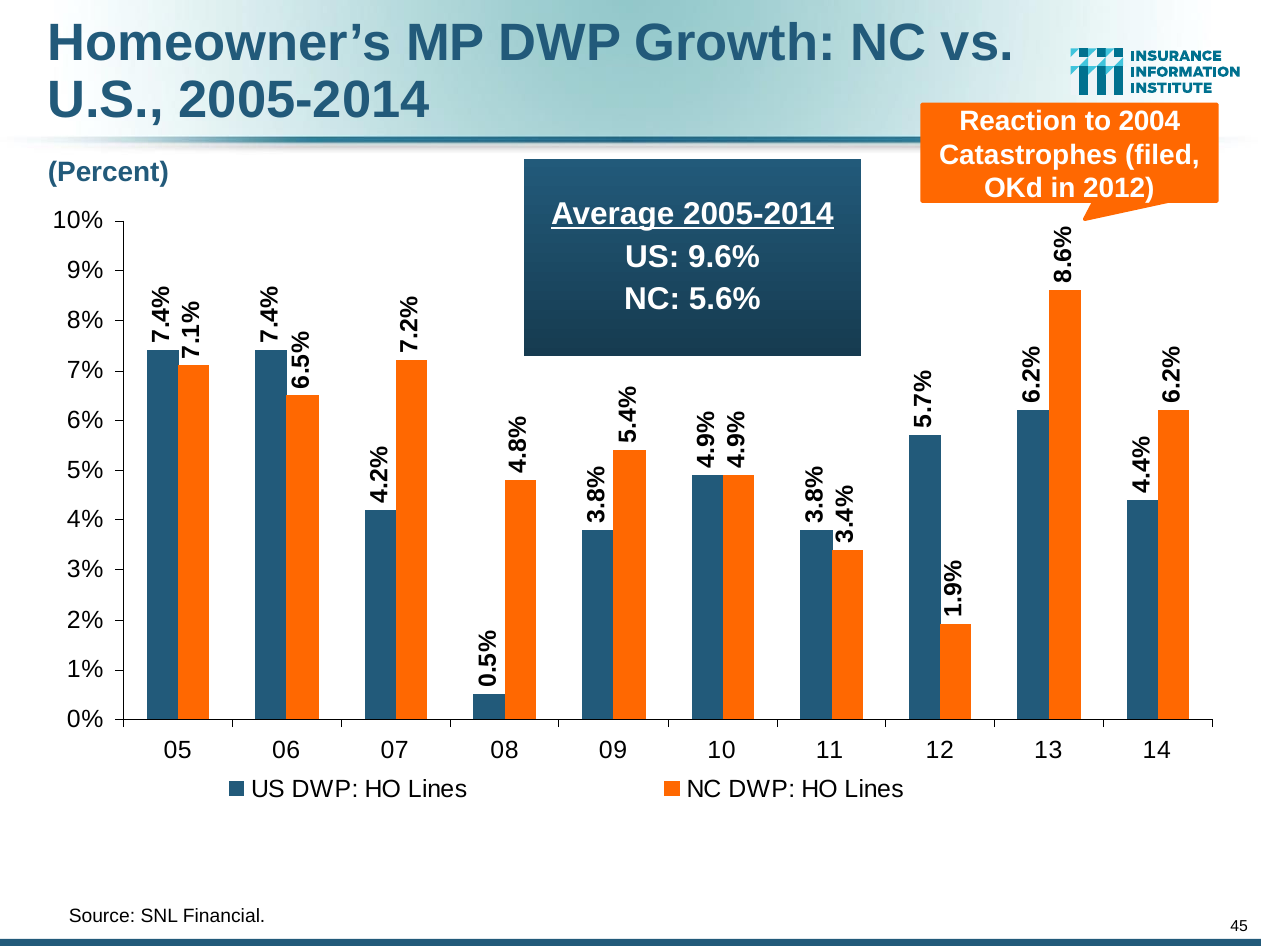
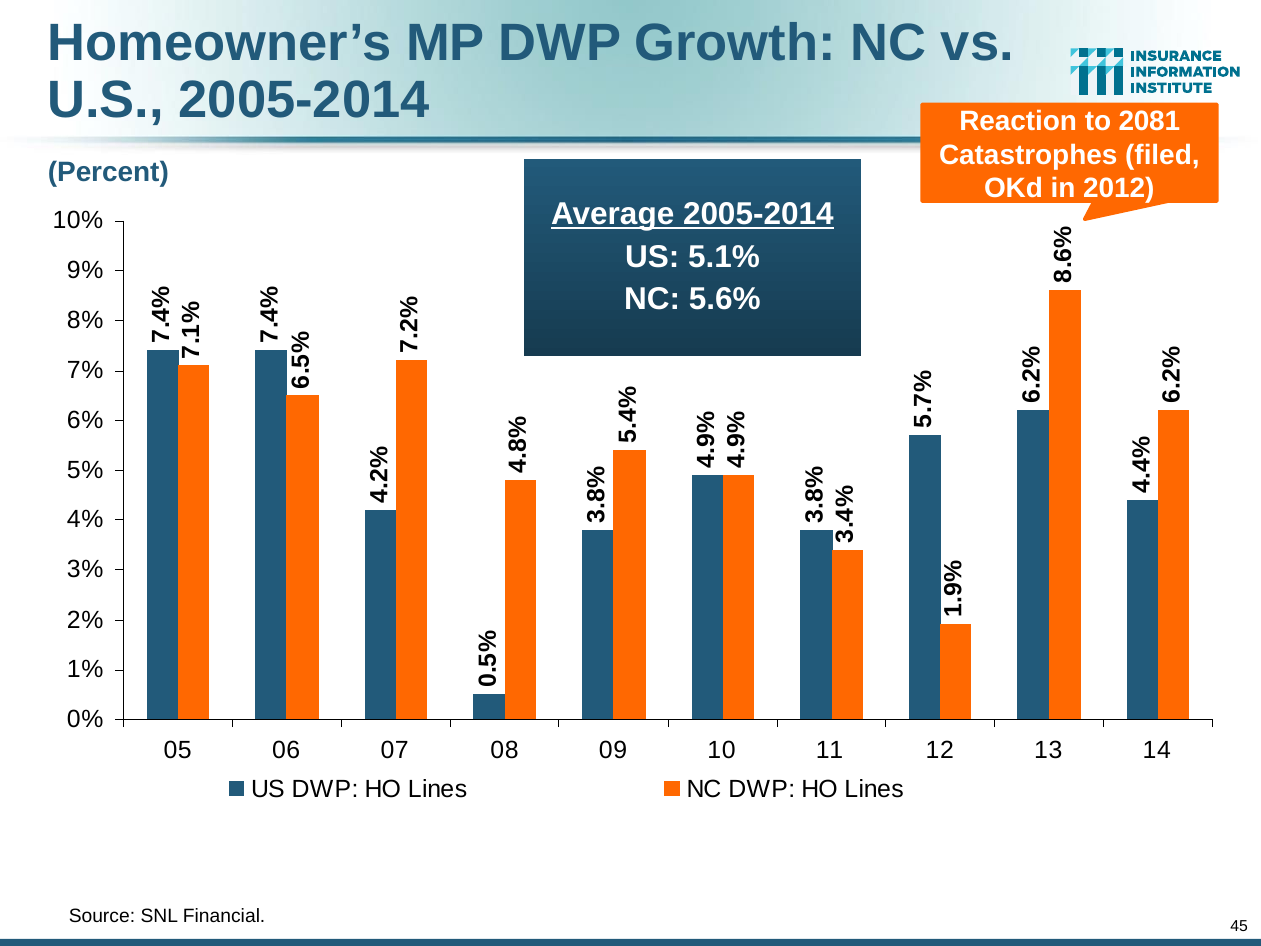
2004: 2004 -> 2081
9.6%: 9.6% -> 5.1%
